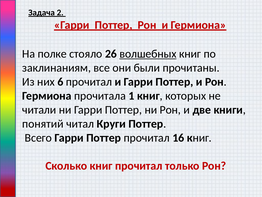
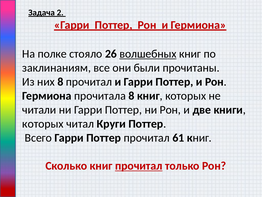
них 6: 6 -> 8
прочитала 1: 1 -> 8
понятий at (43, 124): понятий -> которых
16: 16 -> 61
прочитал at (139, 166) underline: none -> present
